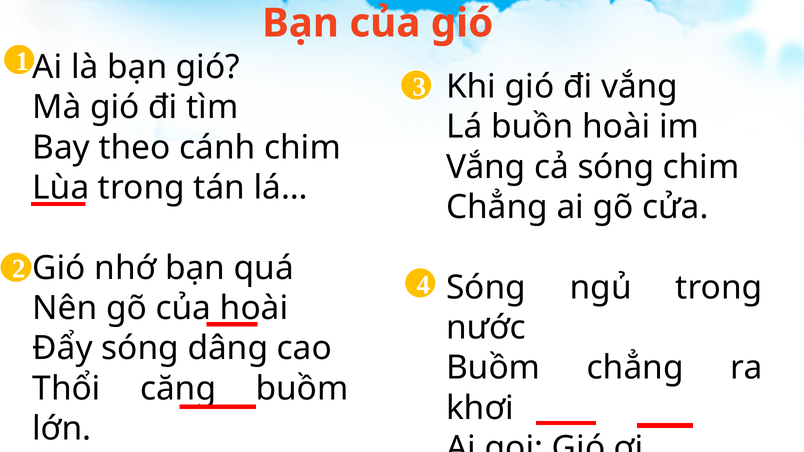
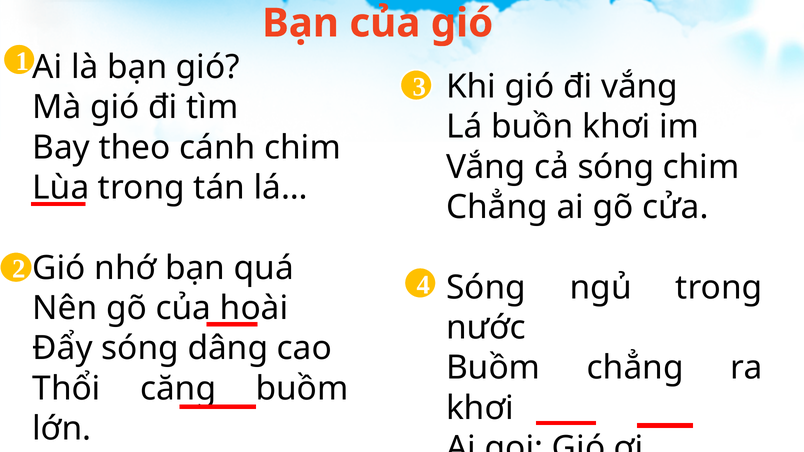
buồn hoài: hoài -> khơi
